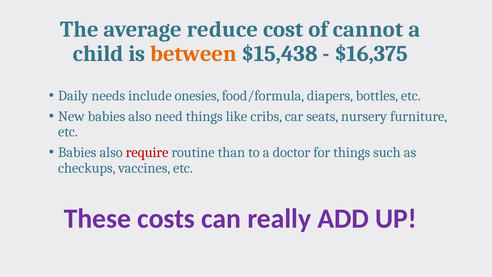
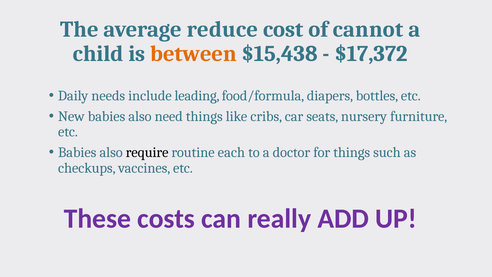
$16,375: $16,375 -> $17,372
onesies: onesies -> leading
require colour: red -> black
than: than -> each
